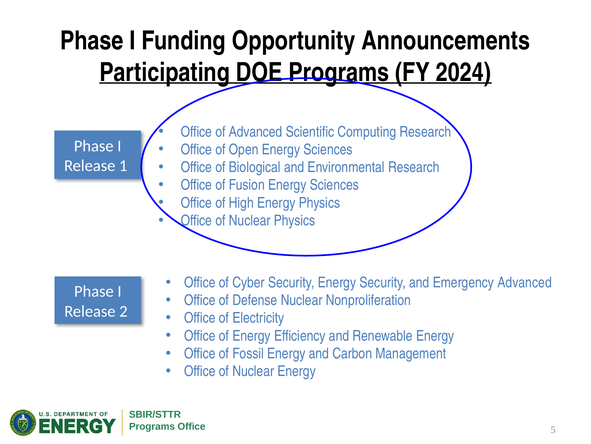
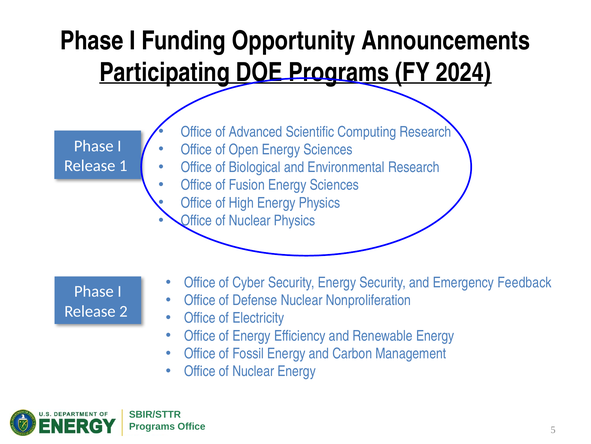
Emergency Advanced: Advanced -> Feedback
